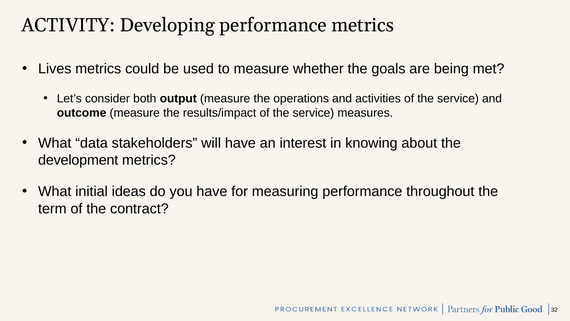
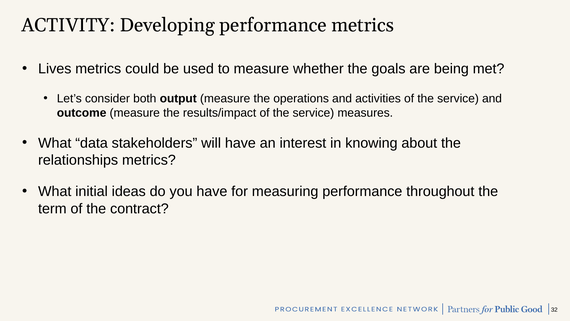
development: development -> relationships
